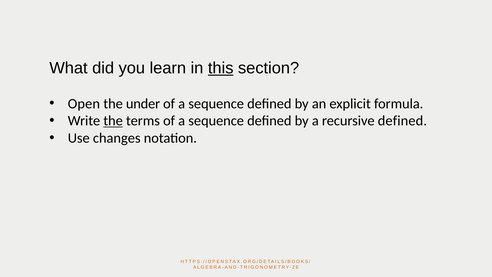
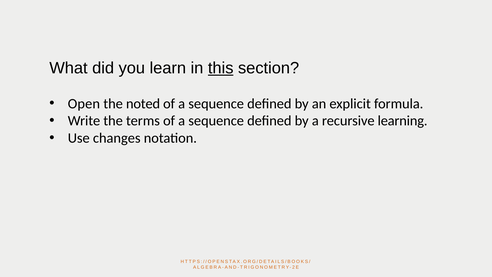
under: under -> noted
the at (113, 121) underline: present -> none
recursive defined: defined -> learning
